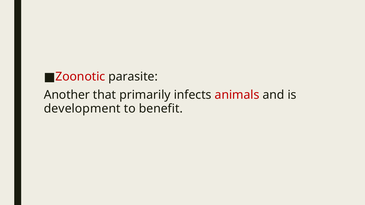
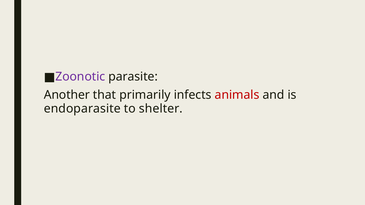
Zoonotic colour: red -> purple
development: development -> endoparasite
benefit: benefit -> shelter
